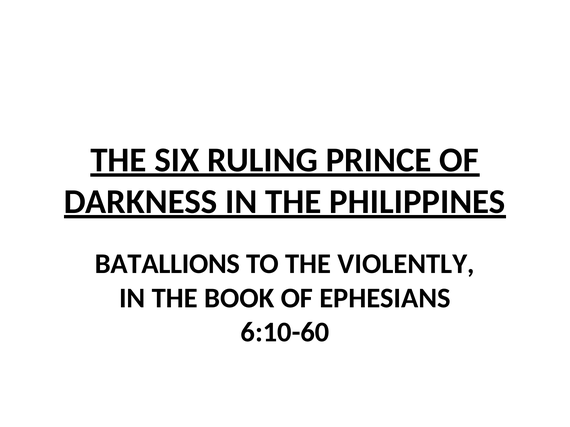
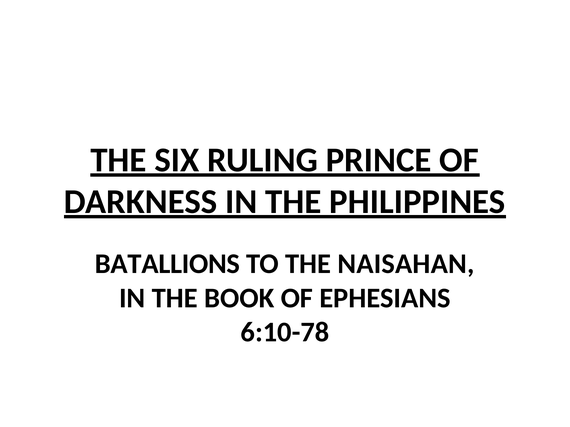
VIOLENTLY: VIOLENTLY -> NAISAHAN
6:10-60: 6:10-60 -> 6:10-78
